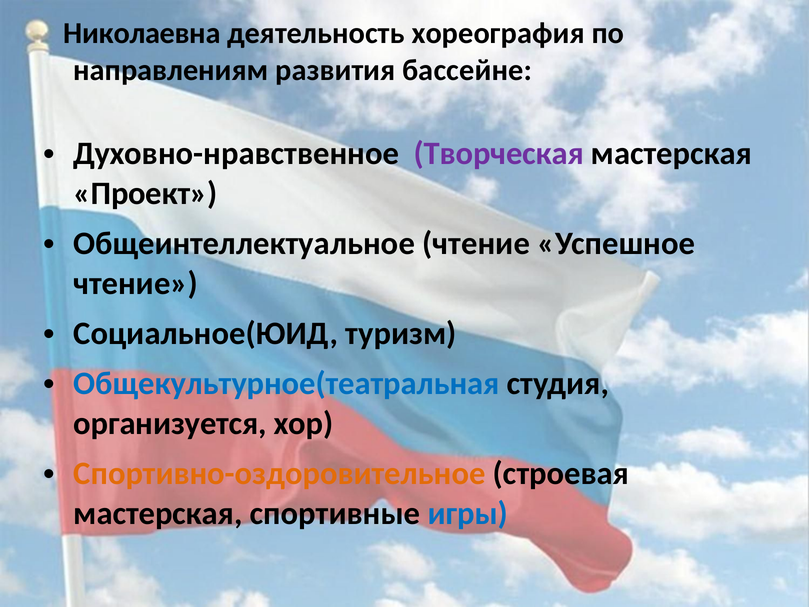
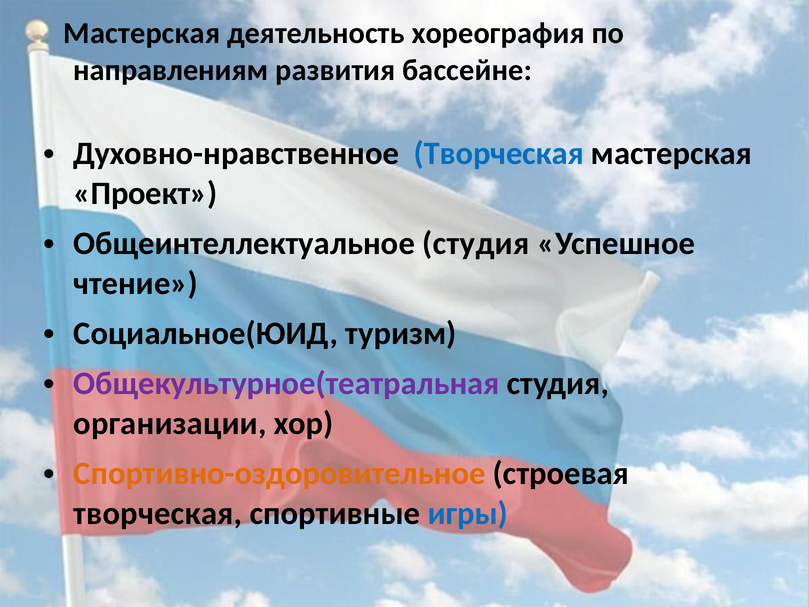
Николаевна at (142, 33): Николаевна -> Мастерская
Творческая at (499, 154) colour: purple -> blue
Общеинтеллектуальное чтение: чтение -> студия
Общекультурное(театральная colour: blue -> purple
организуется: организуется -> организации
мастерская at (158, 513): мастерская -> творческая
